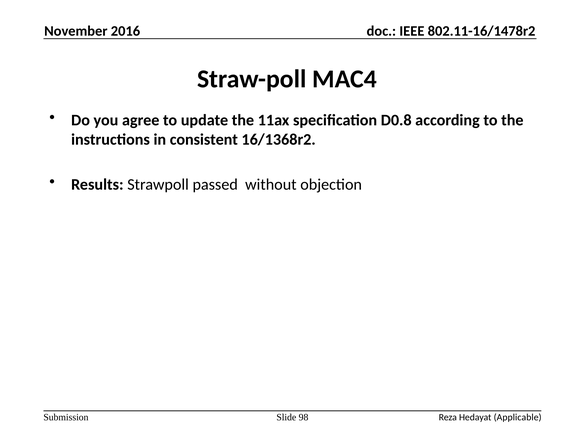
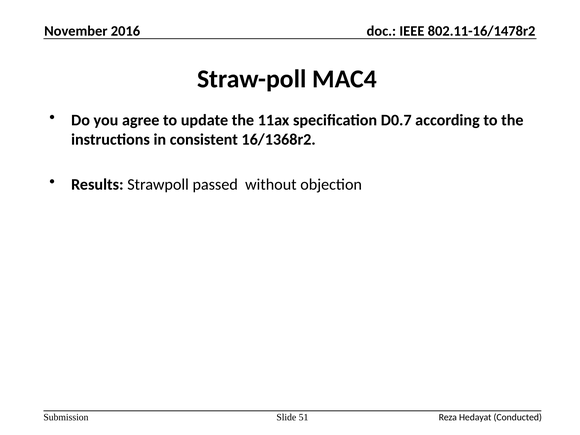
D0.8: D0.8 -> D0.7
98: 98 -> 51
Applicable: Applicable -> Conducted
